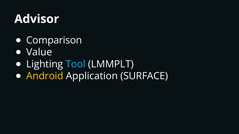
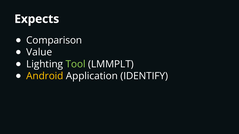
Advisor: Advisor -> Expects
Tool colour: light blue -> light green
SURFACE: SURFACE -> IDENTIFY
